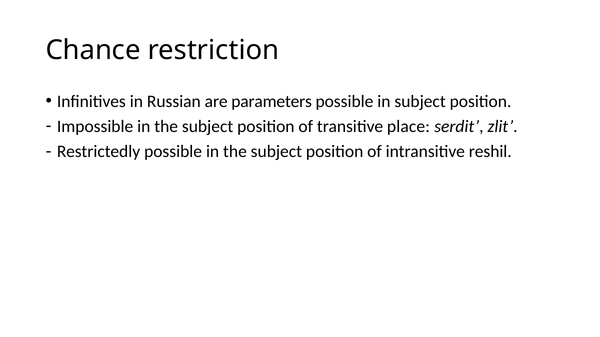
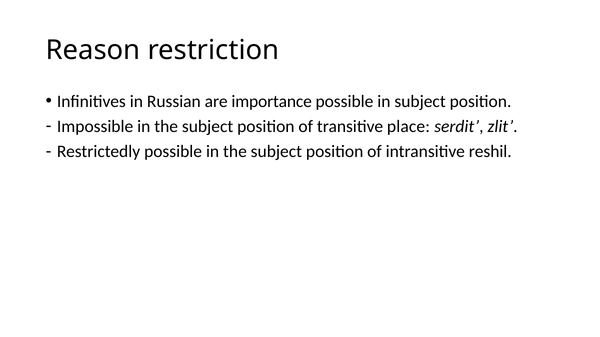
Chance: Chance -> Reason
parameters: parameters -> importance
